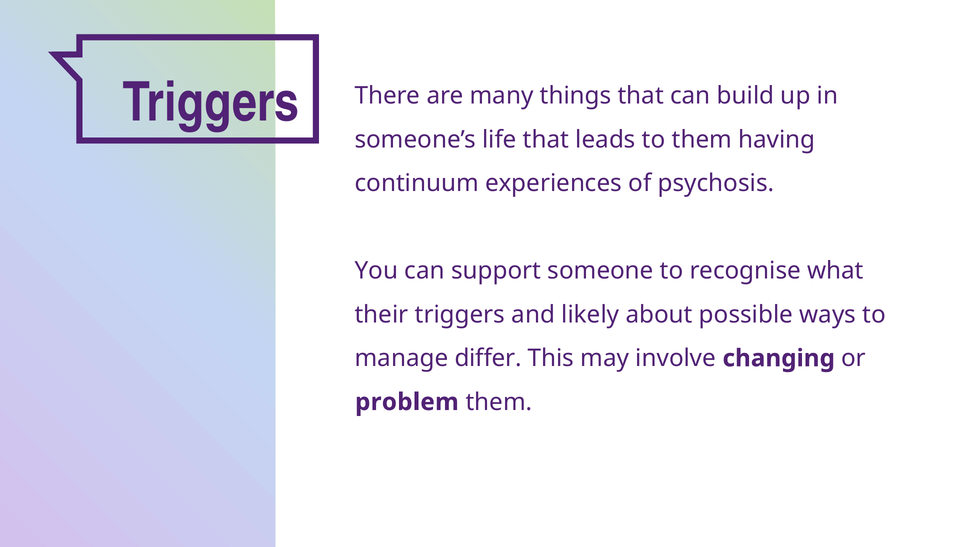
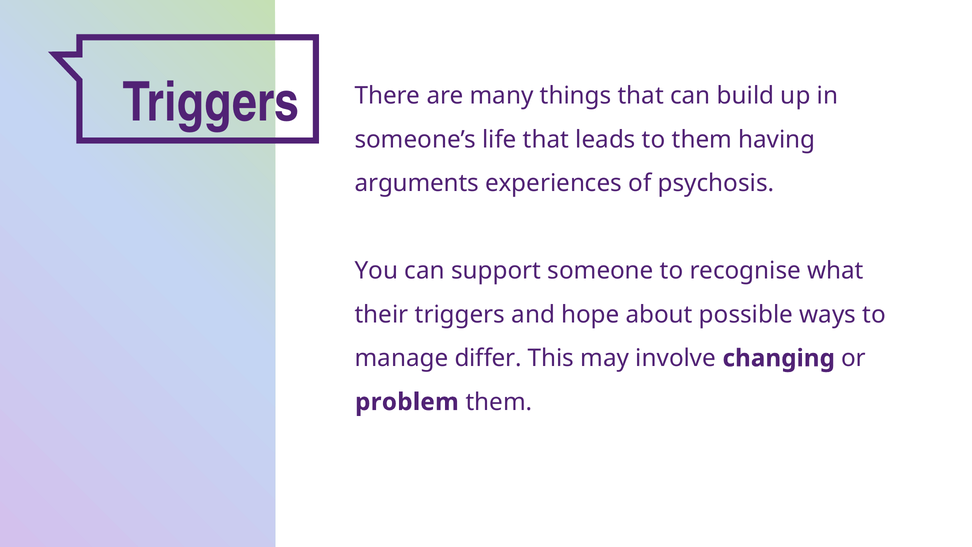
continuum: continuum -> arguments
likely: likely -> hope
